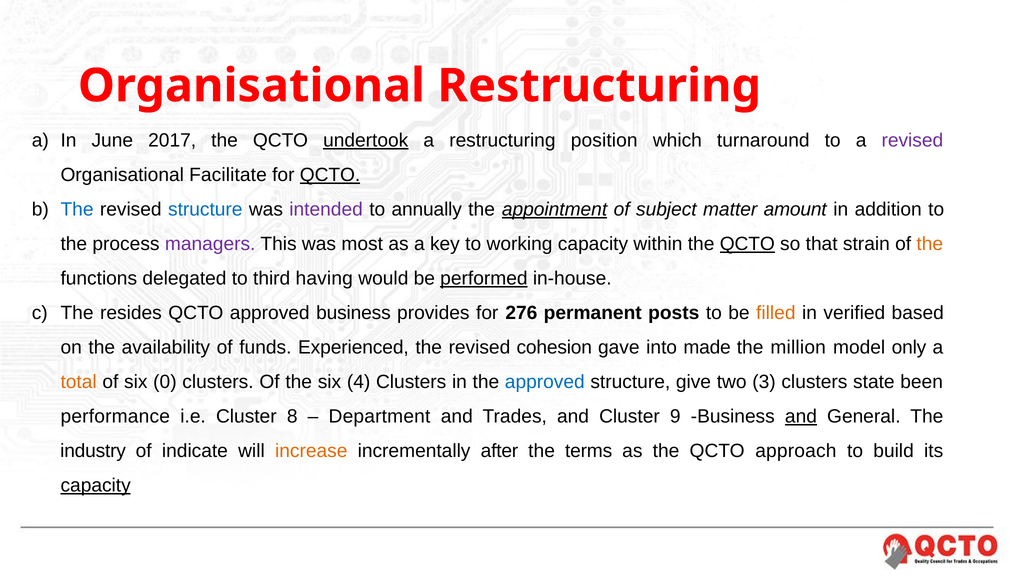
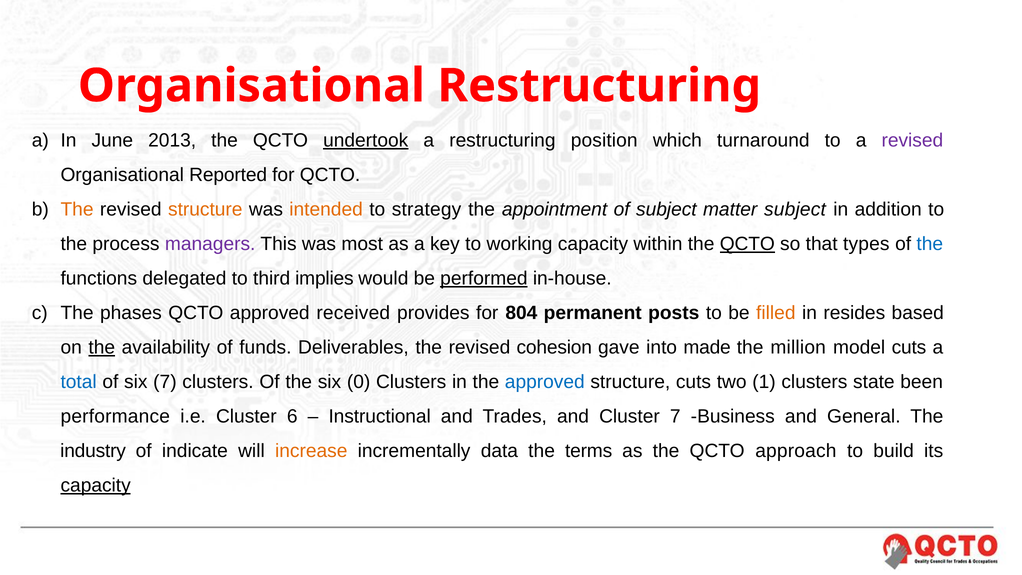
2017: 2017 -> 2013
Facilitate: Facilitate -> Reported
QCTO at (330, 175) underline: present -> none
The at (77, 209) colour: blue -> orange
structure at (205, 209) colour: blue -> orange
intended colour: purple -> orange
annually: annually -> strategy
appointment underline: present -> none
matter amount: amount -> subject
strain: strain -> types
the at (930, 244) colour: orange -> blue
having: having -> implies
resides: resides -> phases
approved business: business -> received
276: 276 -> 804
verified: verified -> resides
the at (102, 347) underline: none -> present
Experienced: Experienced -> Deliverables
model only: only -> cuts
total colour: orange -> blue
six 0: 0 -> 7
4: 4 -> 0
structure give: give -> cuts
3: 3 -> 1
8: 8 -> 6
Department: Department -> Instructional
Cluster 9: 9 -> 7
and at (801, 416) underline: present -> none
after: after -> data
